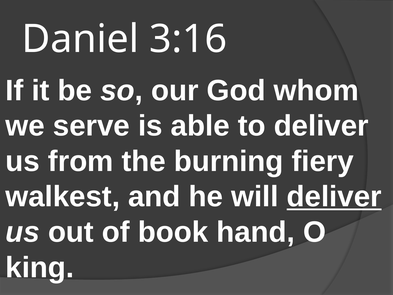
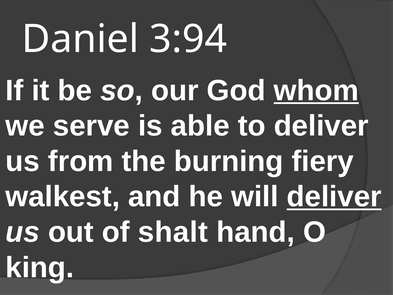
3:16: 3:16 -> 3:94
whom underline: none -> present
book: book -> shalt
